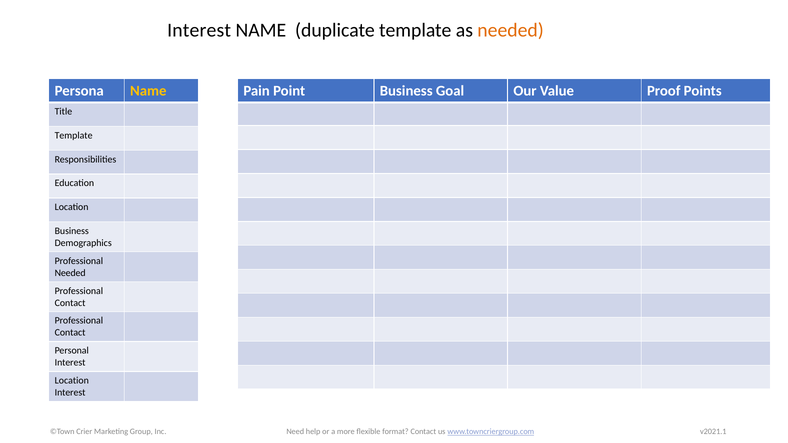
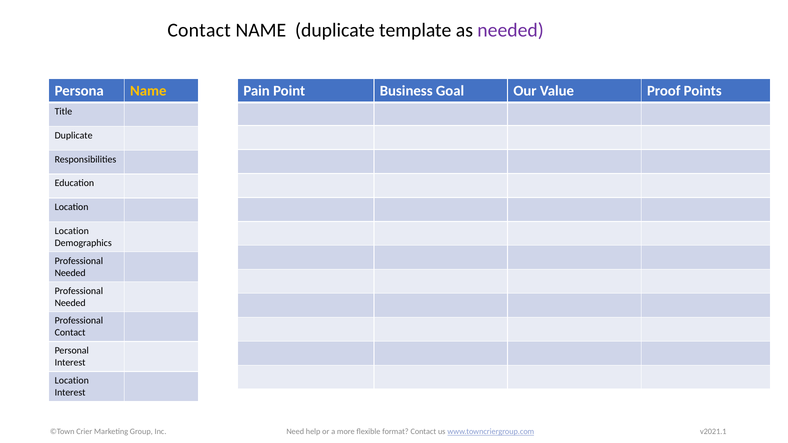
Interest at (199, 30): Interest -> Contact
needed at (511, 30) colour: orange -> purple
Template at (74, 135): Template -> Duplicate
Business at (72, 231): Business -> Location
Contact at (70, 303): Contact -> Needed
